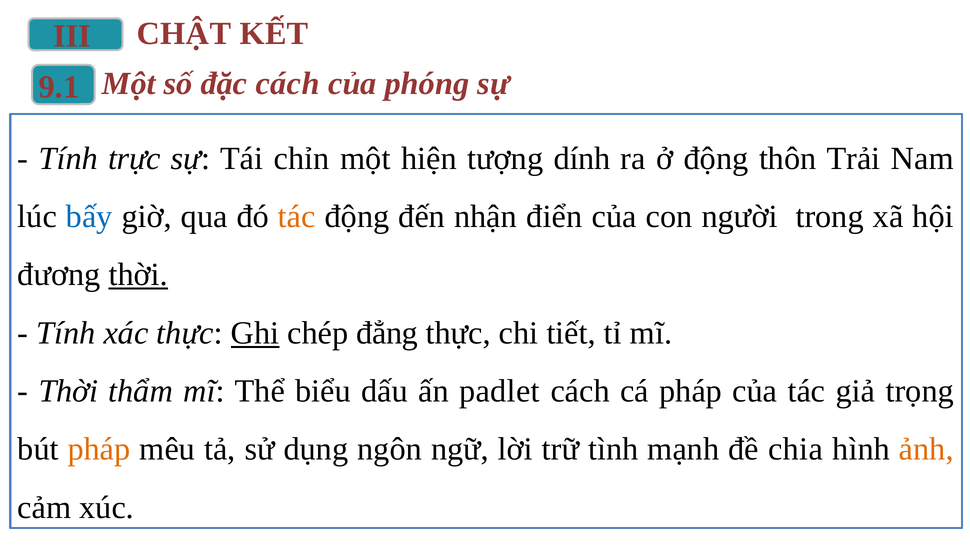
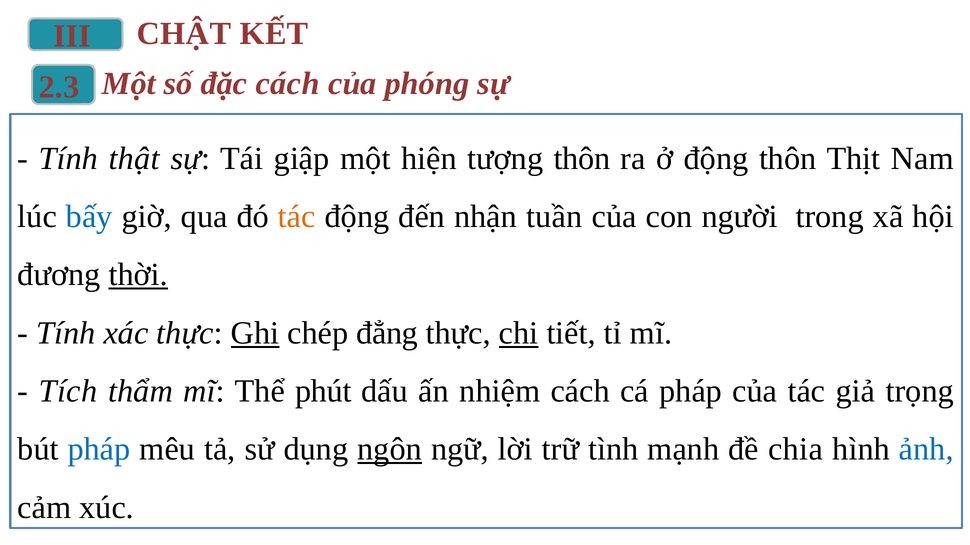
9.1: 9.1 -> 2.3
trực: trực -> thật
chỉn: chỉn -> giập
tượng dính: dính -> thôn
Trải: Trải -> Thịt
điển: điển -> tuần
chi underline: none -> present
Thời at (68, 392): Thời -> Tích
biểu: biểu -> phút
padlet: padlet -> nhiệm
pháp at (99, 450) colour: orange -> blue
ngôn underline: none -> present
ảnh colour: orange -> blue
